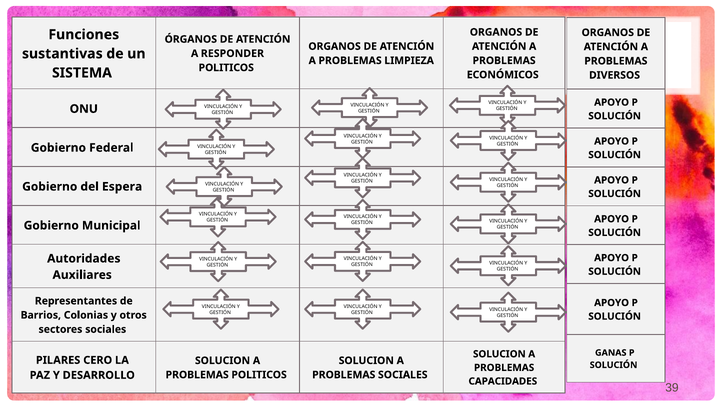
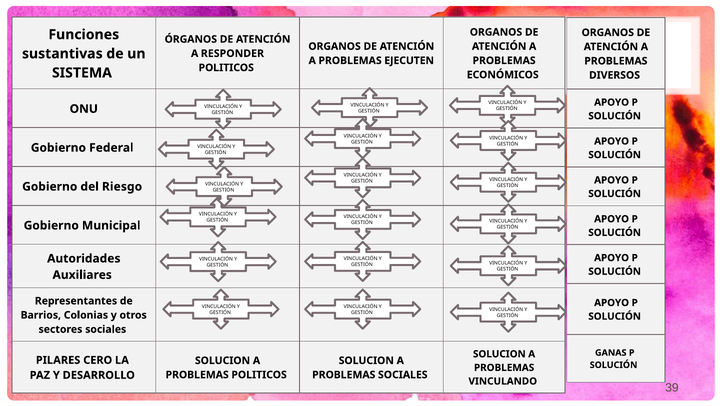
LIMPIEZA: LIMPIEZA -> EJECUTEN
Espera: Espera -> Riesgo
CAPACIDADES: CAPACIDADES -> VINCULANDO
